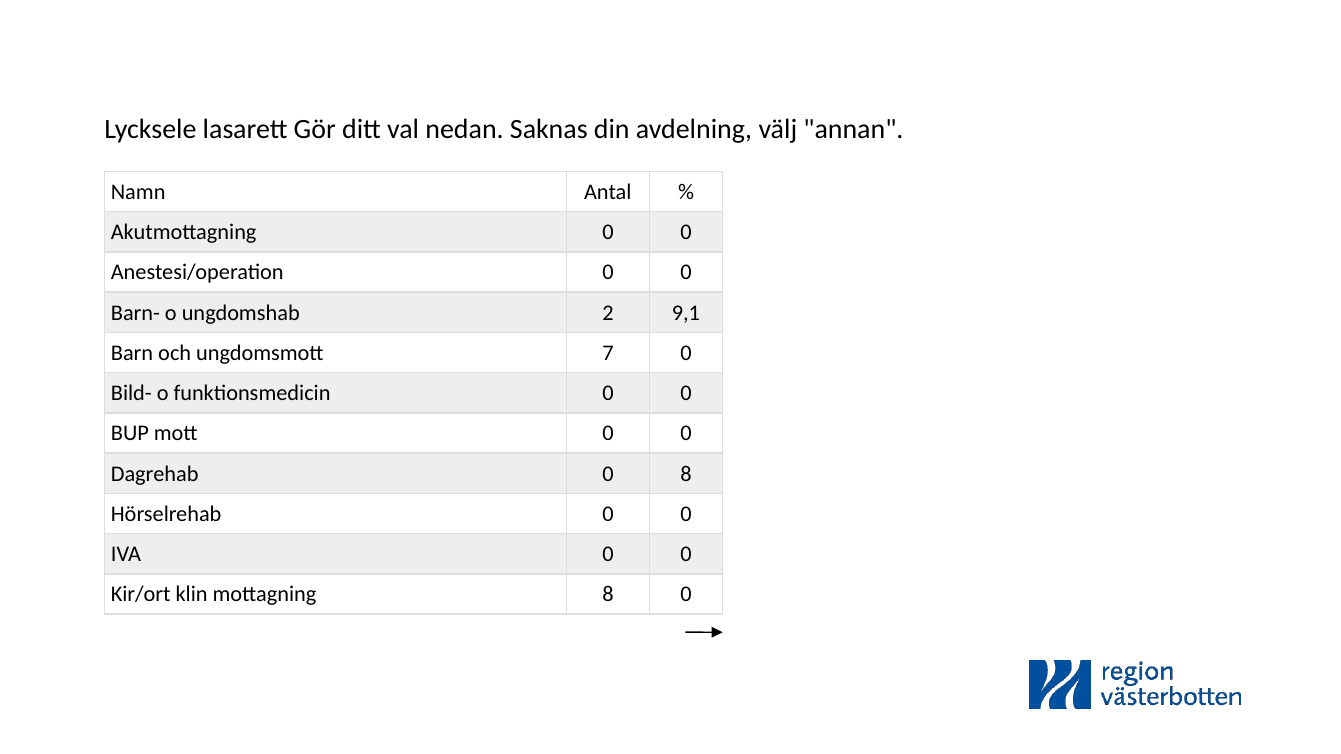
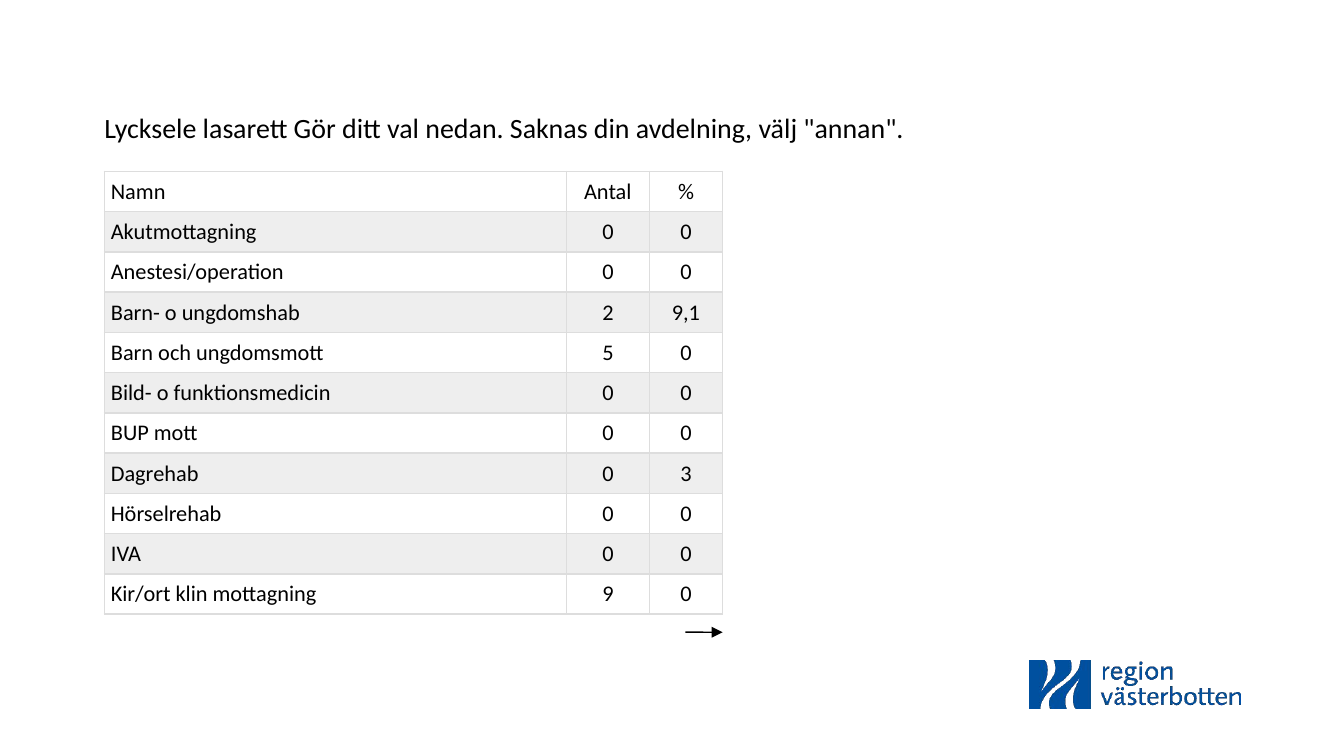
7: 7 -> 5
0 8: 8 -> 3
mottagning 8: 8 -> 9
